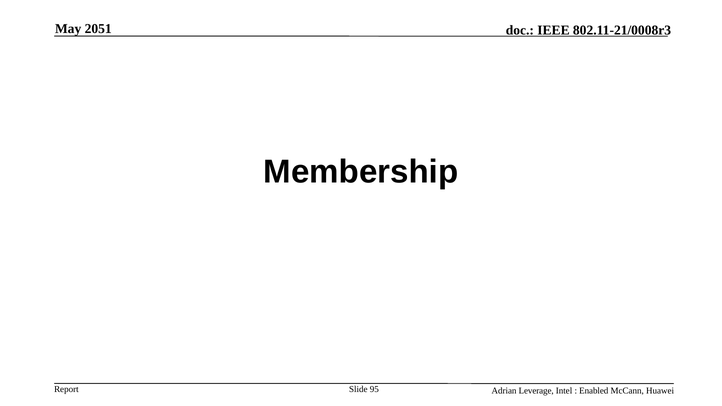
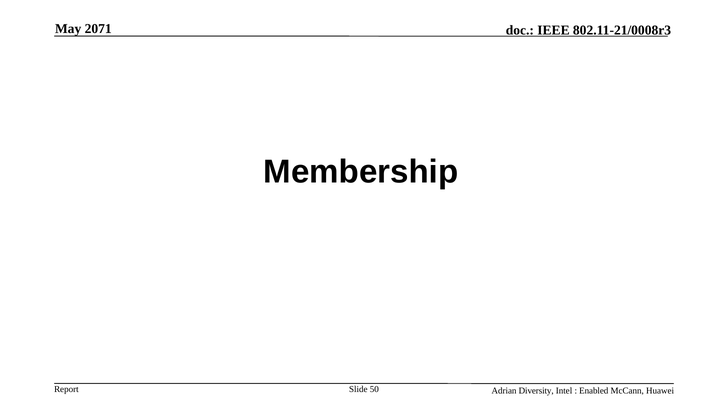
2051: 2051 -> 2071
95: 95 -> 50
Leverage: Leverage -> Diversity
